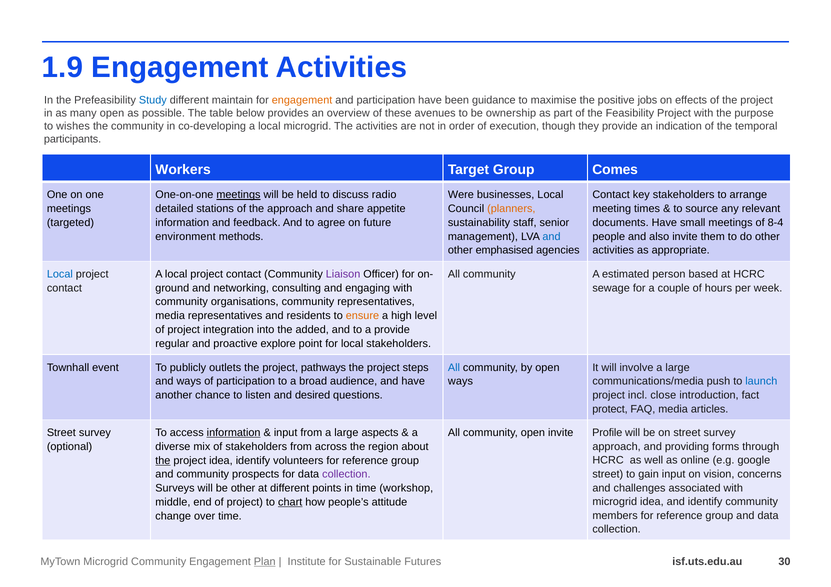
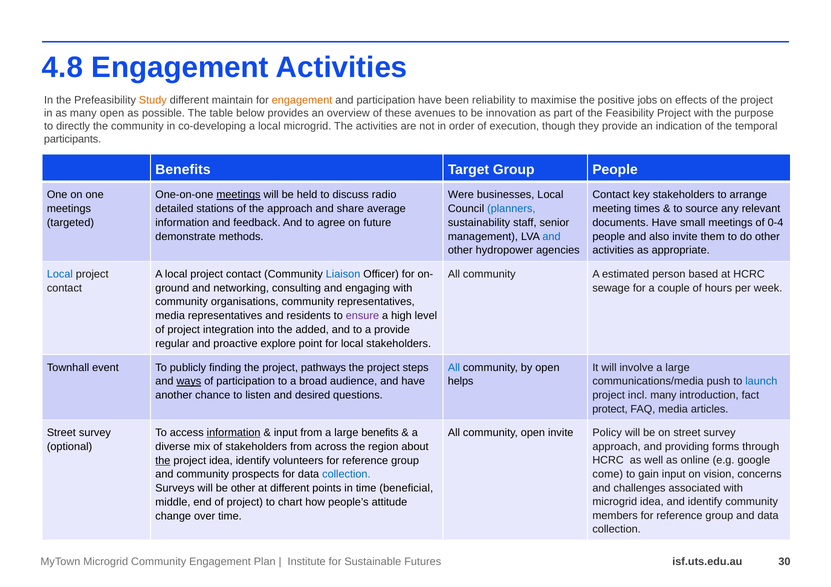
1.9: 1.9 -> 4.8
Study colour: blue -> orange
guidance: guidance -> reliability
ownership: ownership -> innovation
wishes: wishes -> directly
Workers at (183, 170): Workers -> Benefits
Group Comes: Comes -> People
appetite: appetite -> average
planners colour: orange -> blue
8-4: 8-4 -> 0-4
environment: environment -> demonstrate
emphasised: emphasised -> hydropower
Liaison colour: purple -> blue
ensure colour: orange -> purple
outlets: outlets -> finding
ways at (189, 382) underline: none -> present
ways at (461, 382): ways -> helps
incl close: close -> many
large aspects: aspects -> benefits
Profile: Profile -> Policy
street at (608, 475): street -> come
collection at (346, 475) colour: purple -> blue
workshop: workshop -> beneficial
chart underline: present -> none
Plan underline: present -> none
